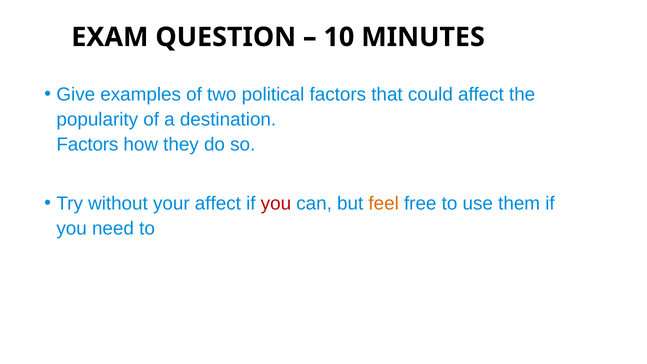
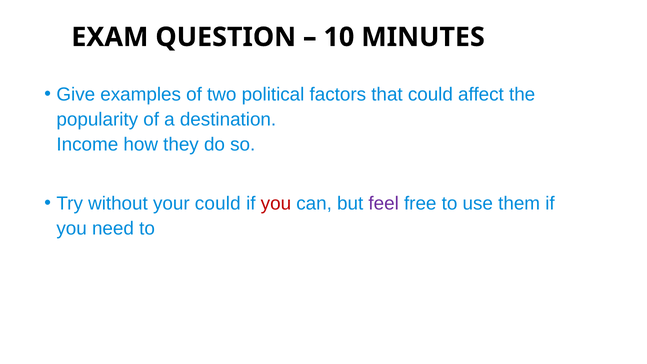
Factors at (87, 144): Factors -> Income
your affect: affect -> could
feel colour: orange -> purple
